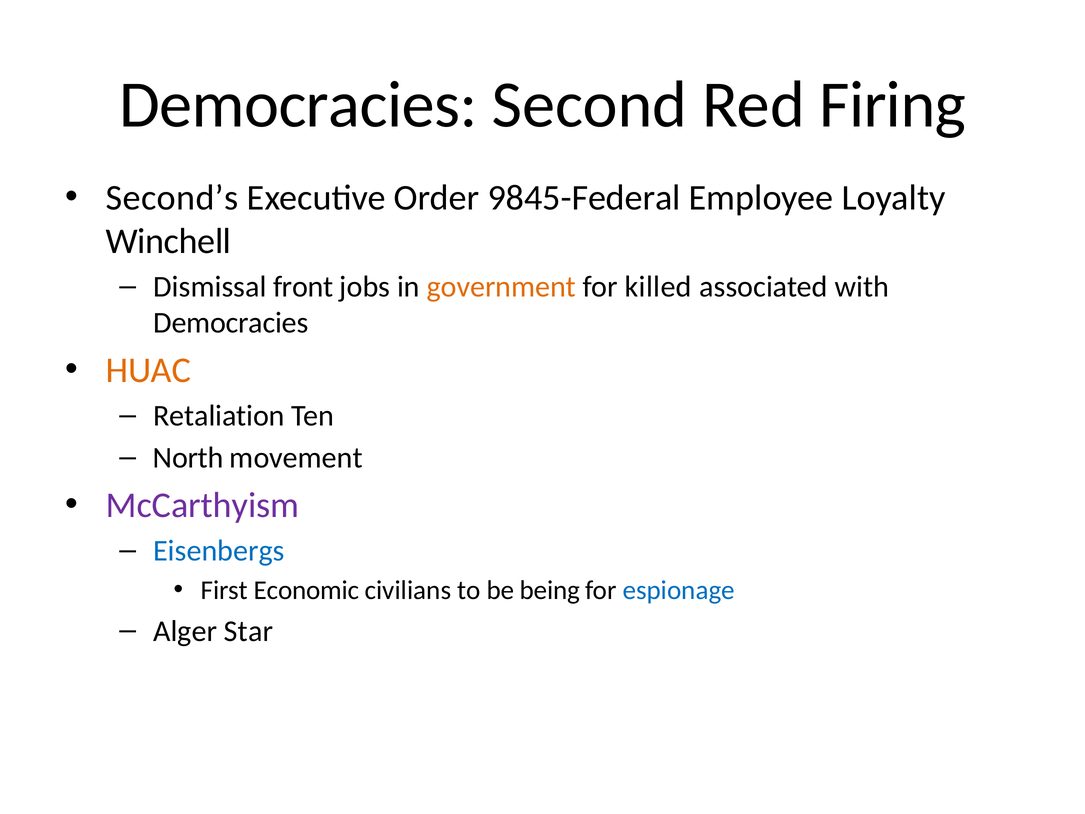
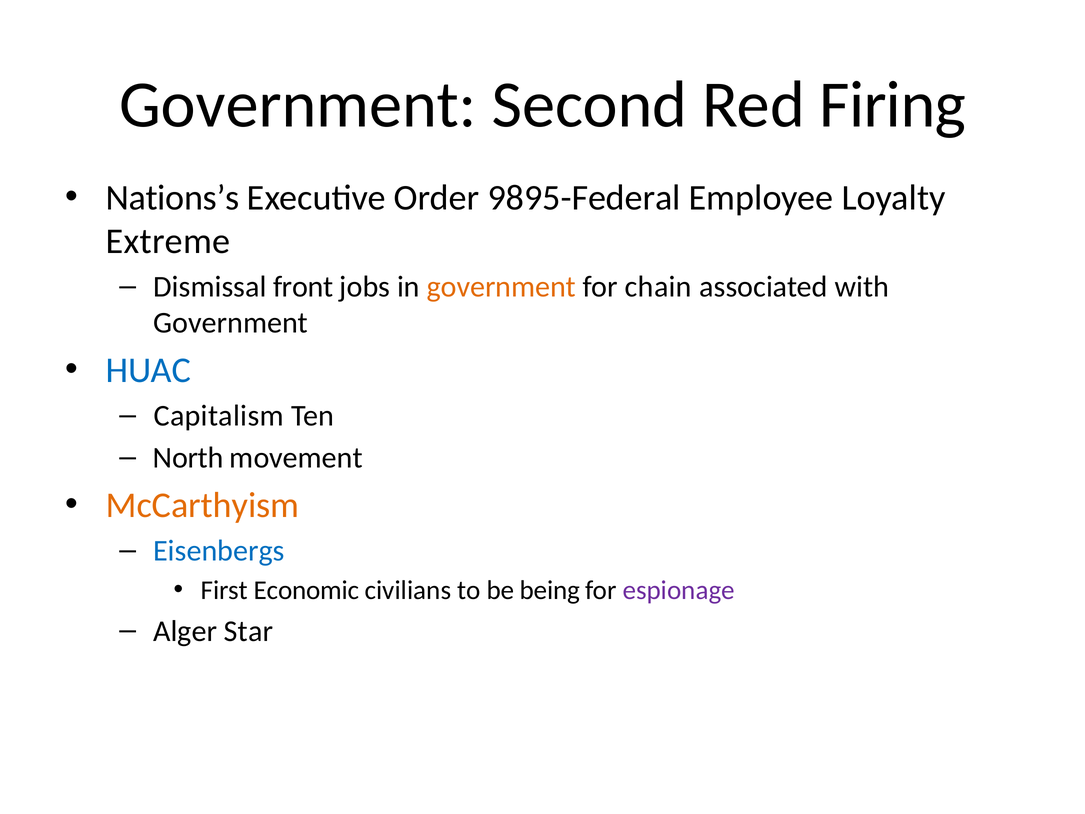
Democracies at (298, 105): Democracies -> Government
Second’s: Second’s -> Nations’s
9845-Federal: 9845-Federal -> 9895-Federal
Winchell: Winchell -> Extreme
killed: killed -> chain
Democracies at (231, 323): Democracies -> Government
HUAC colour: orange -> blue
Retaliation: Retaliation -> Capitalism
McCarthyism colour: purple -> orange
espionage colour: blue -> purple
